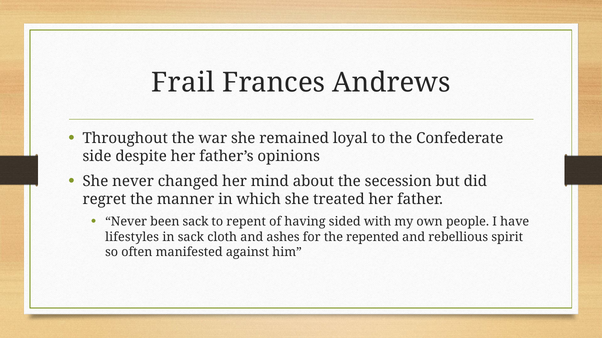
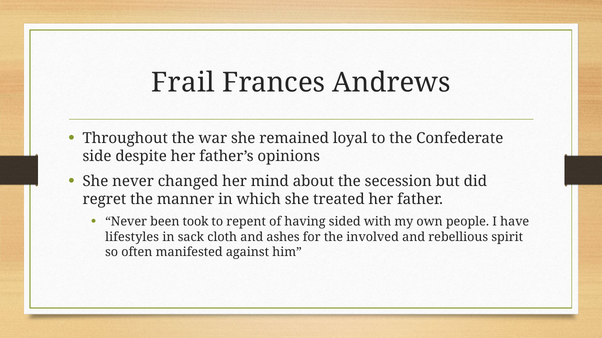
been sack: sack -> took
repented: repented -> involved
